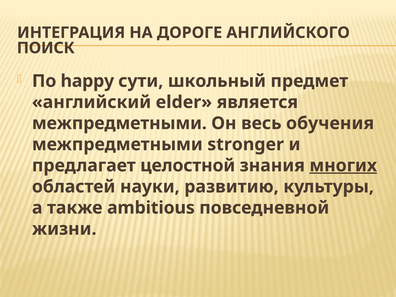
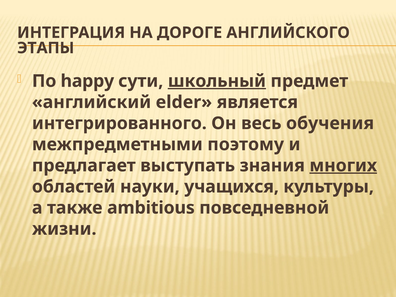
ПОИСК: ПОИСК -> ЭТАПЫ
школьный underline: none -> present
межпредметными at (119, 123): межпредметными -> интегрированного
stronger: stronger -> поэтому
целостной: целостной -> выступать
развитию: развитию -> учащихся
